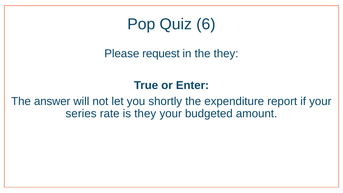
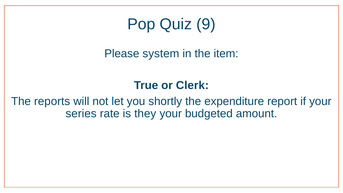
6: 6 -> 9
request: request -> system
the they: they -> item
Enter: Enter -> Clerk
answer: answer -> reports
